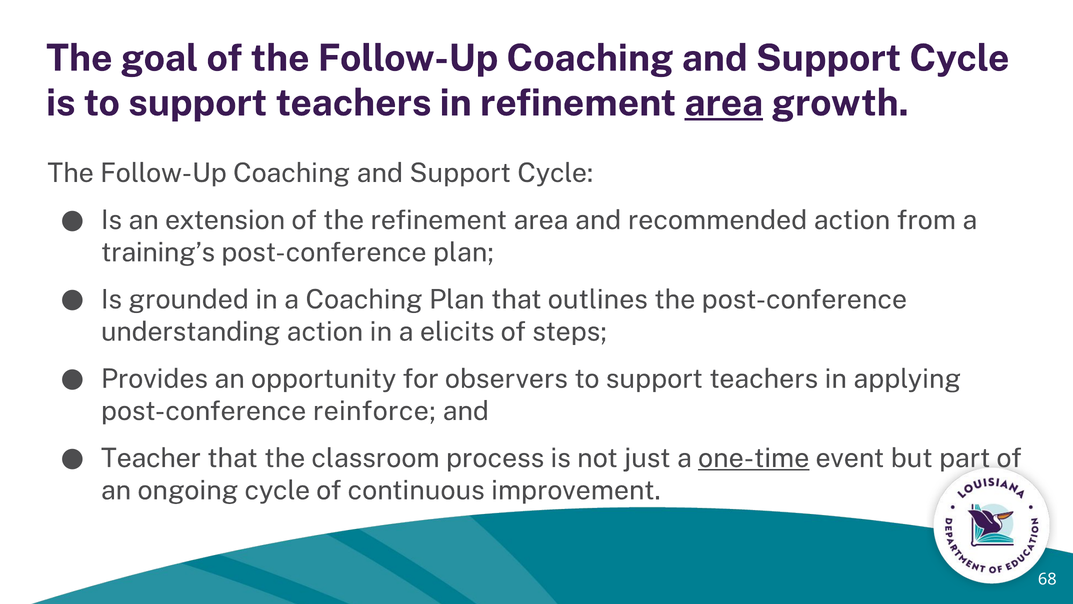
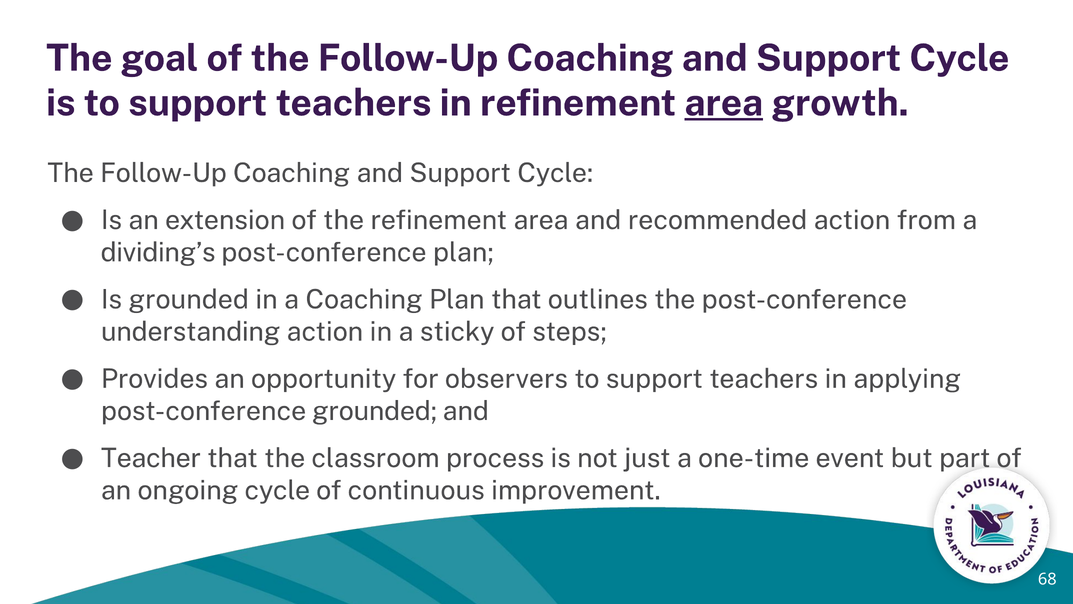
training’s: training’s -> dividing’s
elicits: elicits -> sticky
post-conference reinforce: reinforce -> grounded
one-time underline: present -> none
